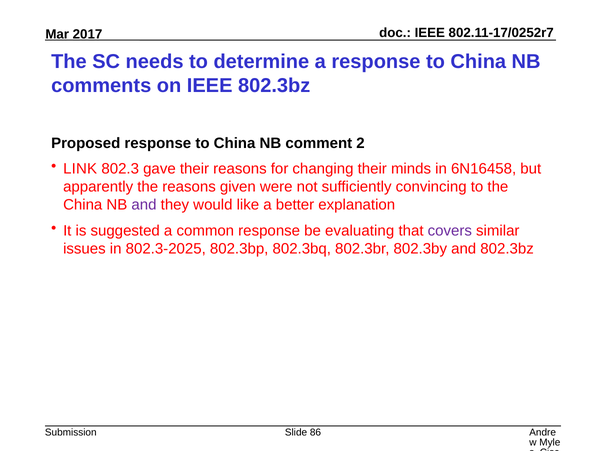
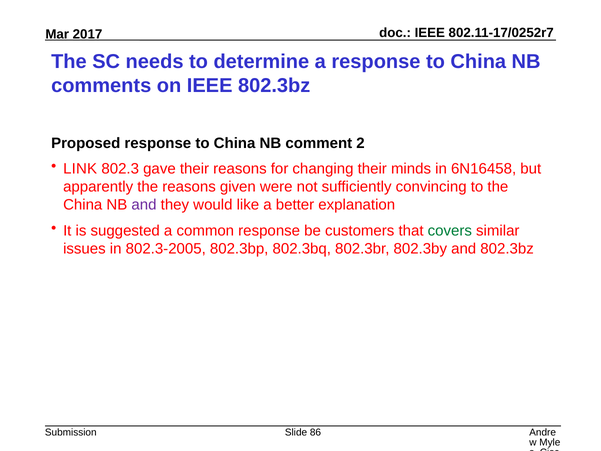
evaluating: evaluating -> customers
covers colour: purple -> green
802.3-2025: 802.3-2025 -> 802.3-2005
